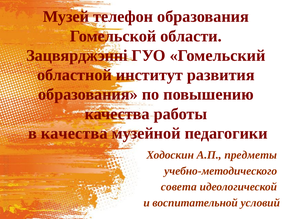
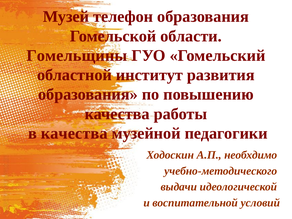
Зацвярджэннi: Зацвярджэннi -> Гомельщины
предметы: предметы -> необхдимо
совета: совета -> выдачи
